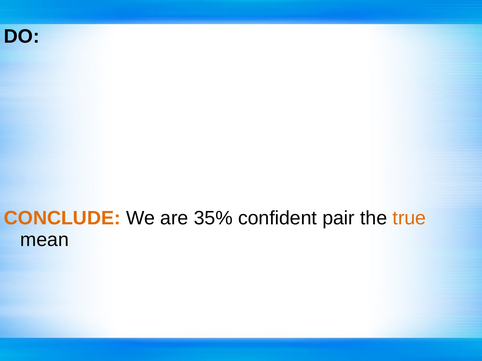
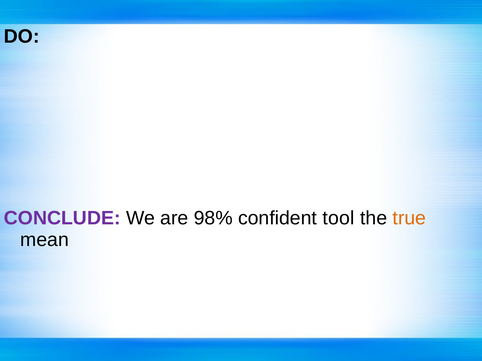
CONCLUDE colour: orange -> purple
35%: 35% -> 98%
pair: pair -> tool
